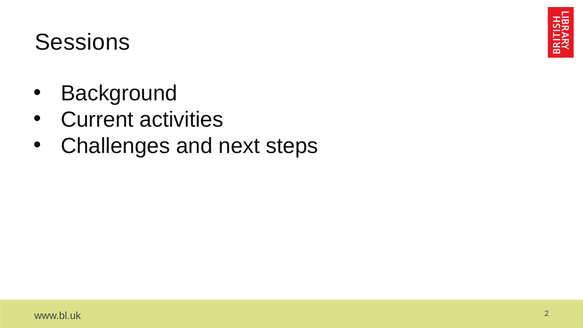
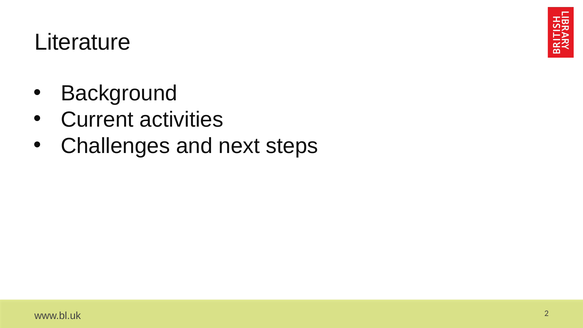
Sessions: Sessions -> Literature
